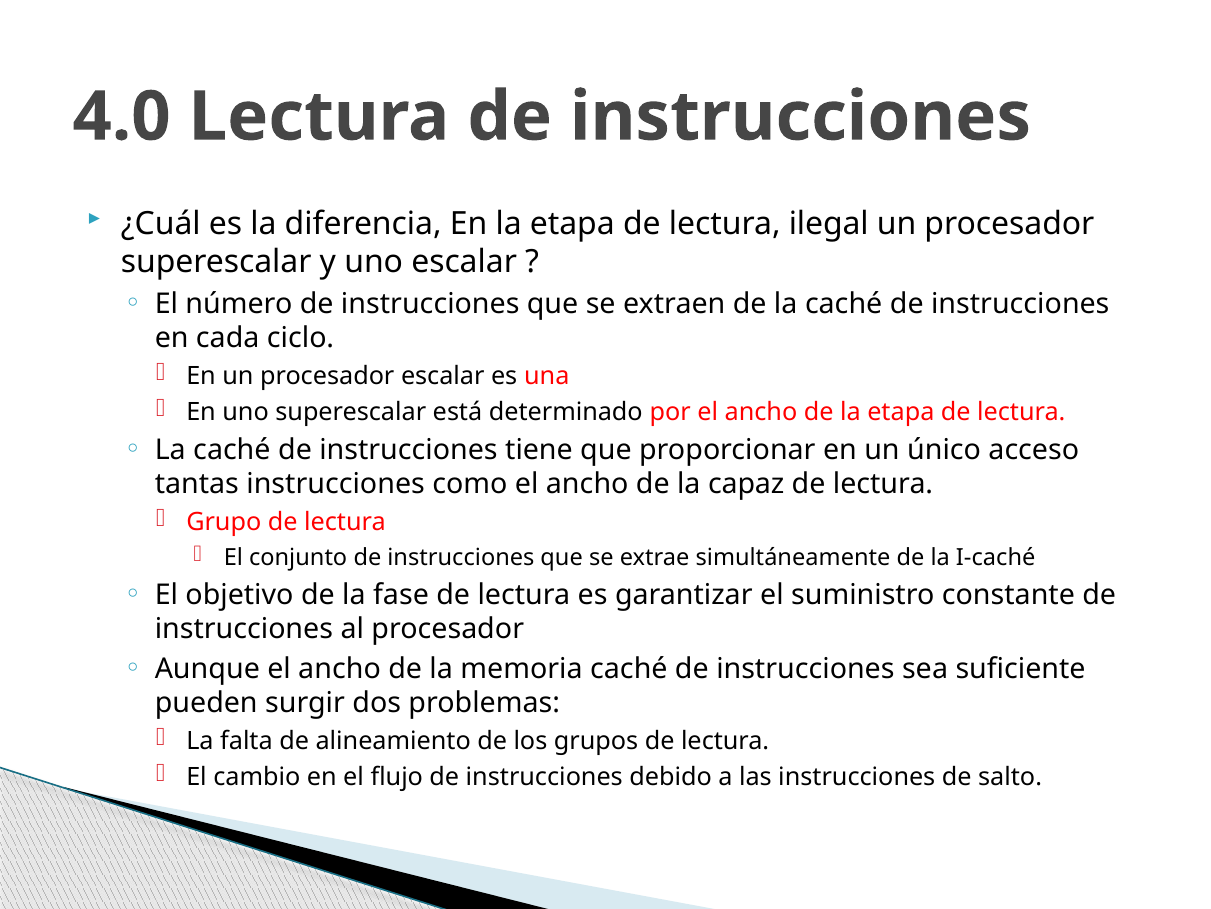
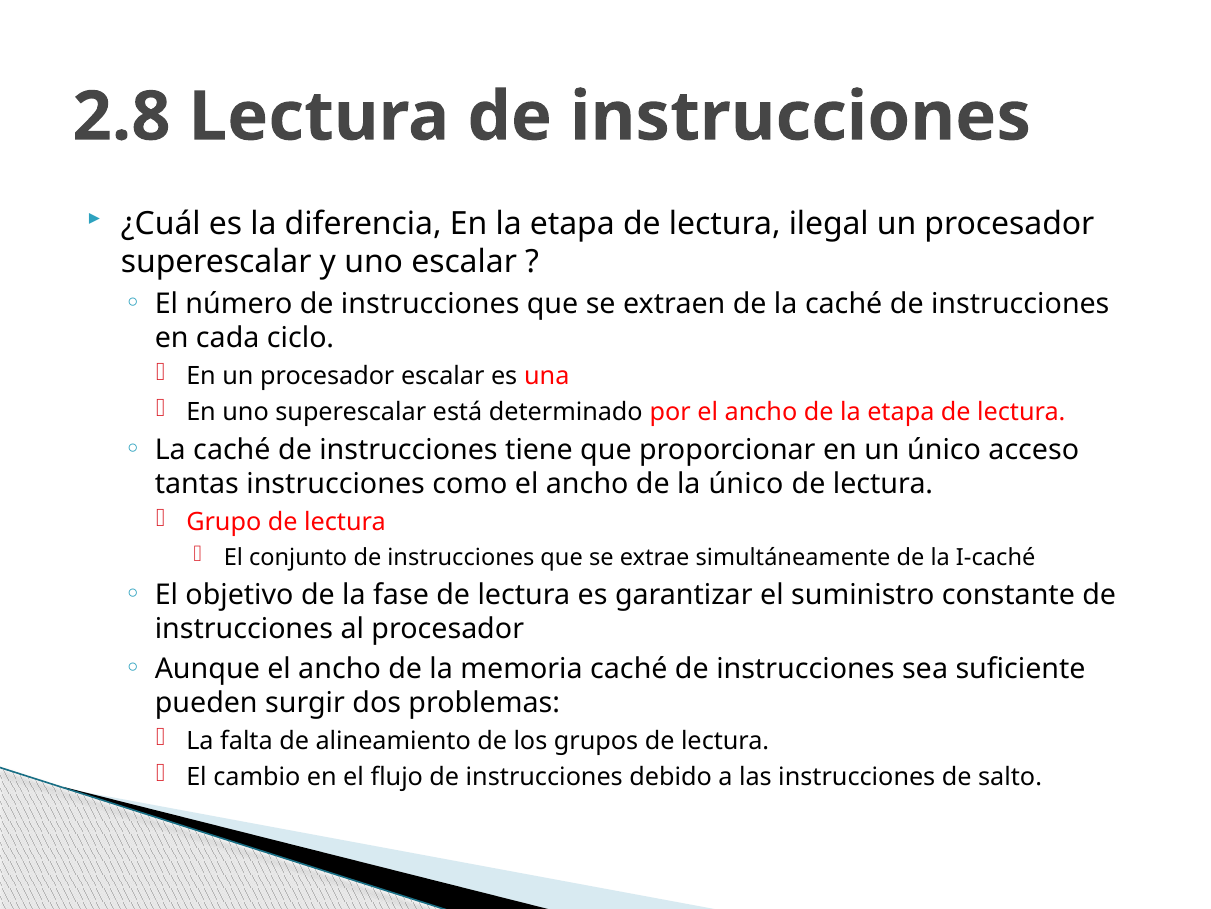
4.0: 4.0 -> 2.8
la capaz: capaz -> único
